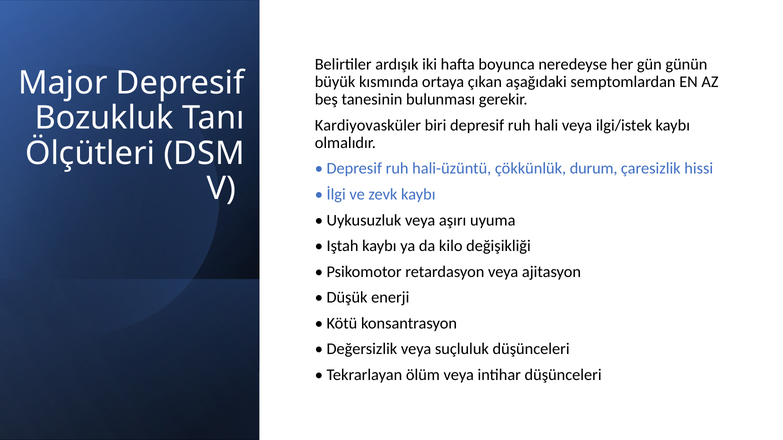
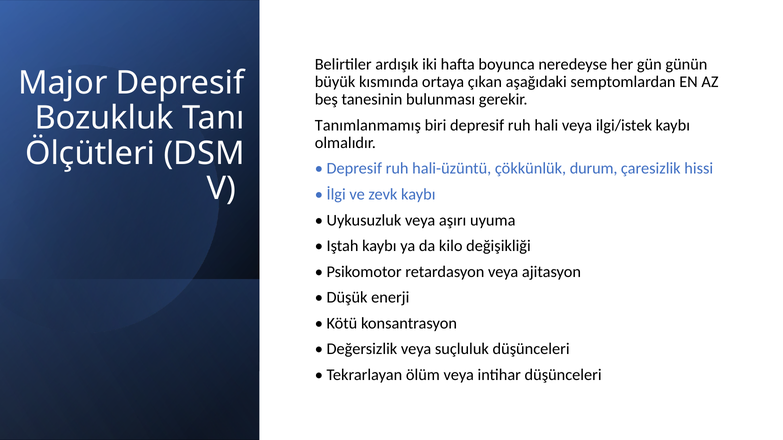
Kardiyovasküler: Kardiyovasküler -> Tanımlanmamış
